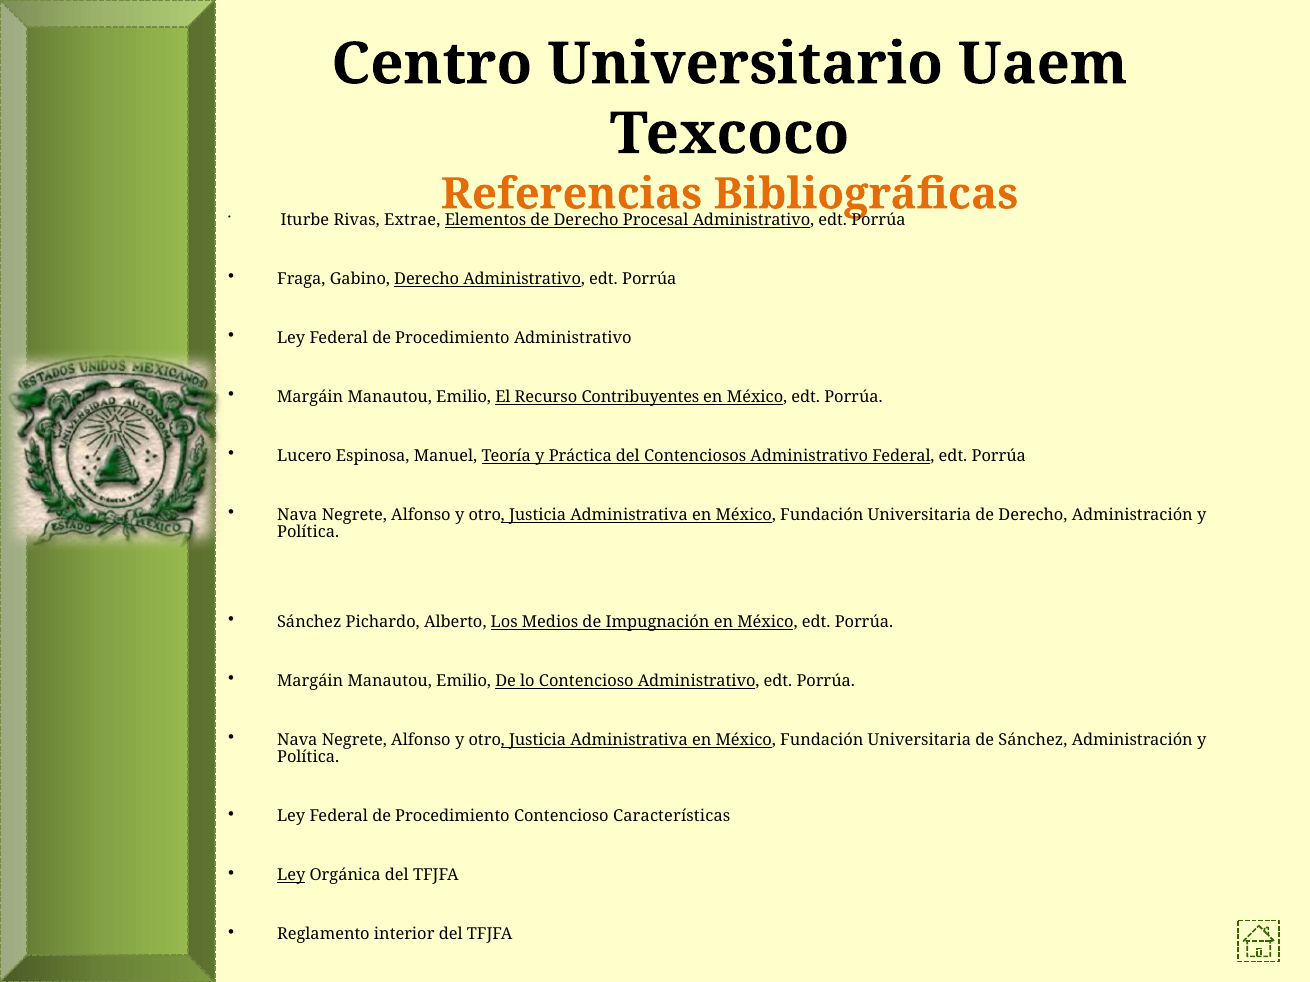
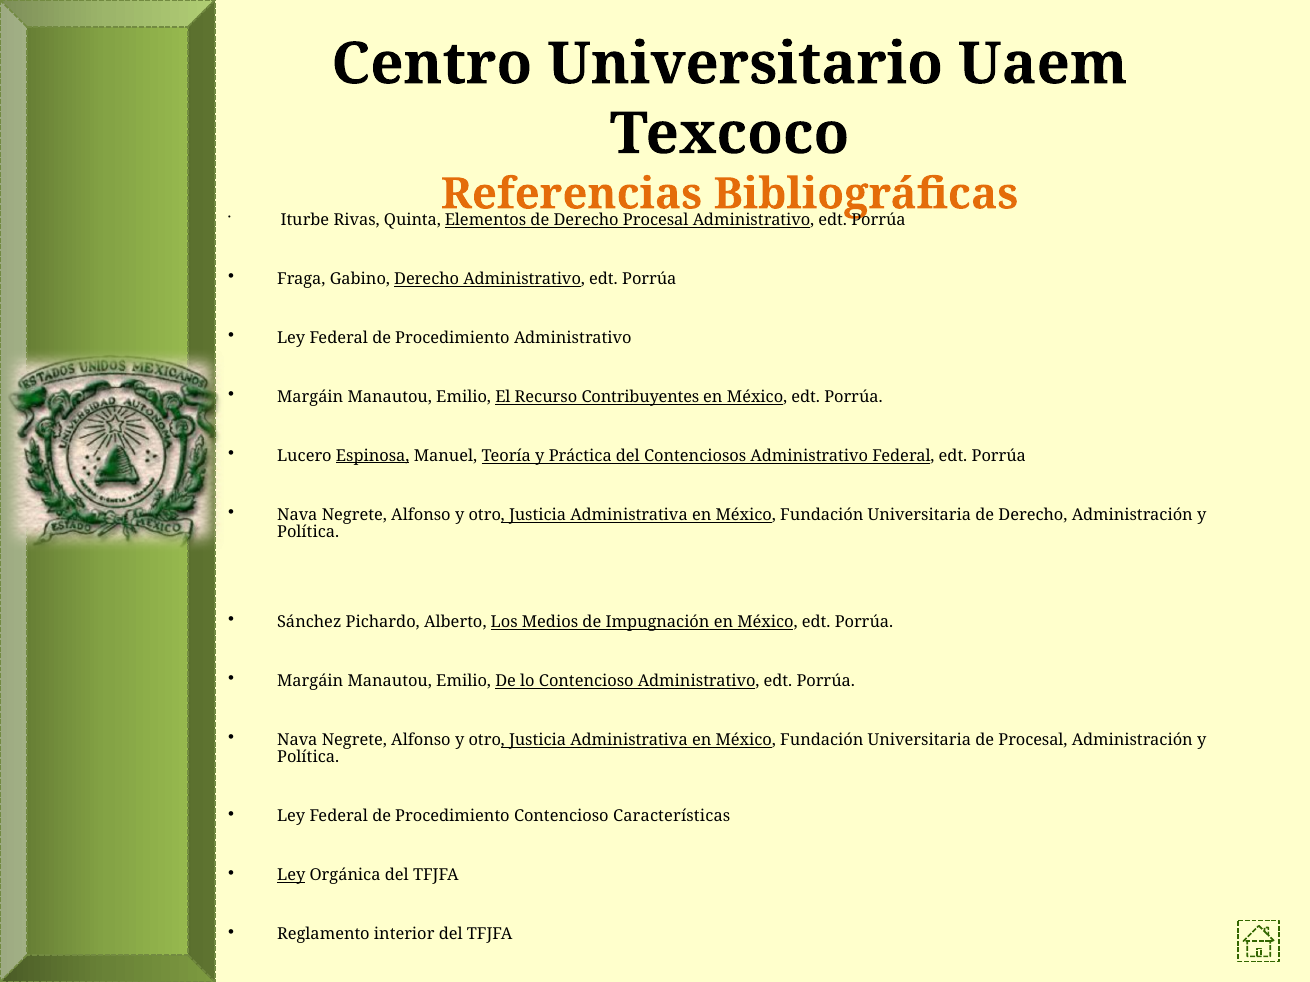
Extrae: Extrae -> Quinta
Espinosa underline: none -> present
de Sánchez: Sánchez -> Procesal
